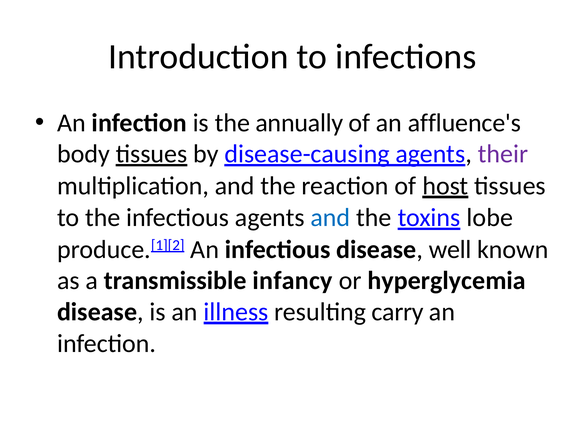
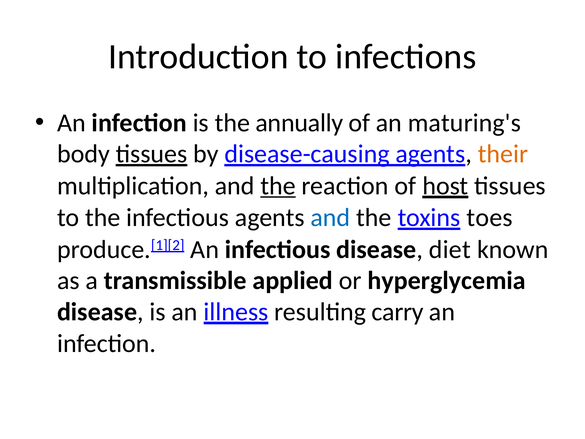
affluence's: affluence's -> maturing's
their colour: purple -> orange
the at (278, 186) underline: none -> present
lobe: lobe -> toes
well: well -> diet
infancy: infancy -> applied
